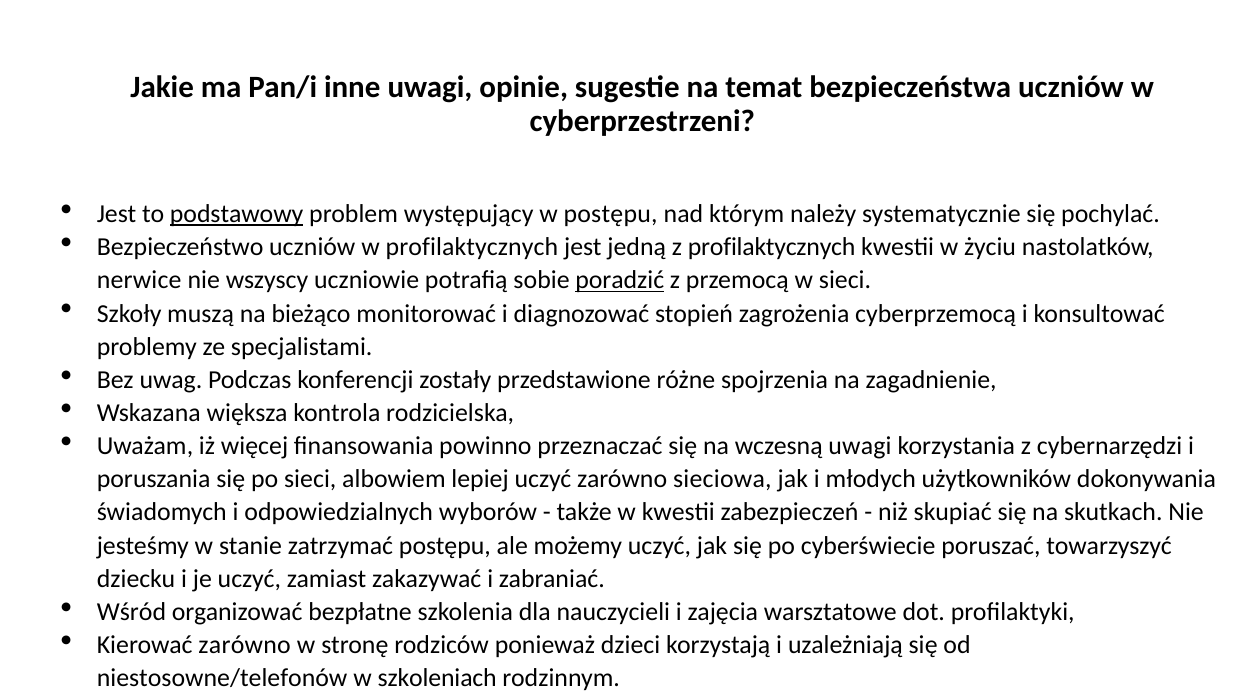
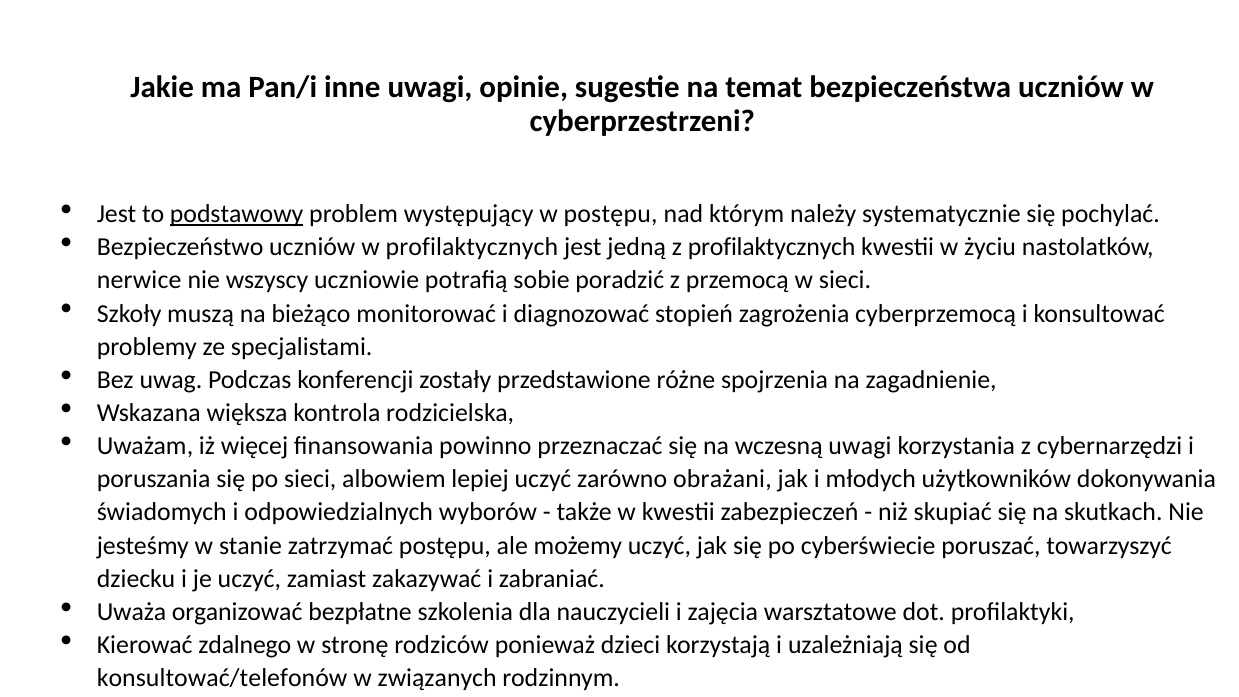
poradzić underline: present -> none
sieciowa: sieciowa -> obrażani
Wśród: Wśród -> Uważa
Kierować zarówno: zarówno -> zdalnego
niestosowne/telefonów: niestosowne/telefonów -> konsultować/telefonów
szkoleniach: szkoleniach -> związanych
